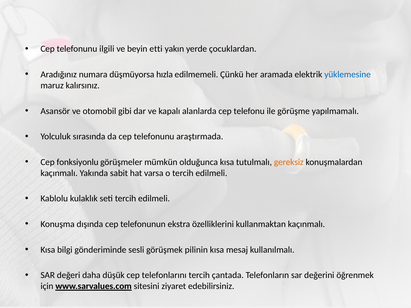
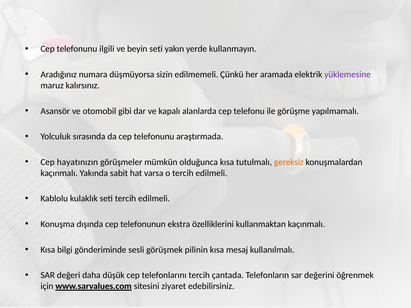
beyin etti: etti -> seti
çocuklardan: çocuklardan -> kullanmayın
hızla: hızla -> sizin
yüklemesine colour: blue -> purple
fonksiyonlu: fonksiyonlu -> hayatınızın
